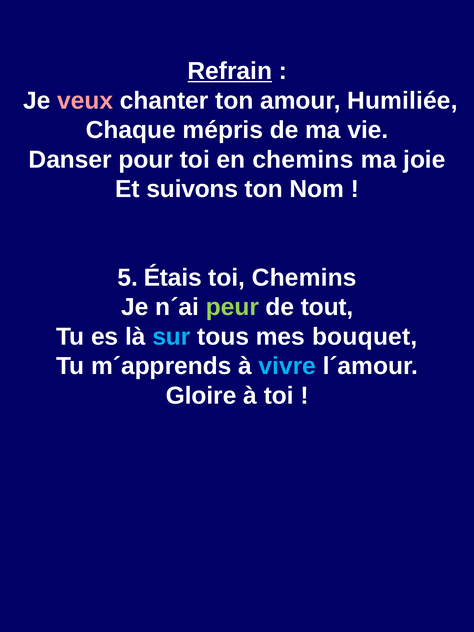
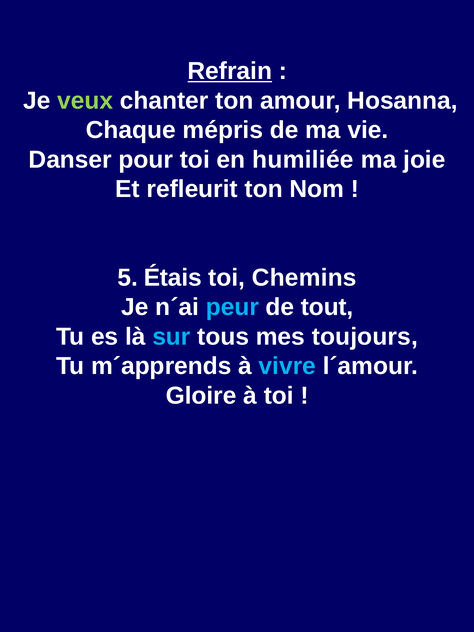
veux colour: pink -> light green
Humiliée: Humiliée -> Hosanna
en chemins: chemins -> humiliée
suivons: suivons -> refleurit
peur colour: light green -> light blue
bouquet: bouquet -> toujours
